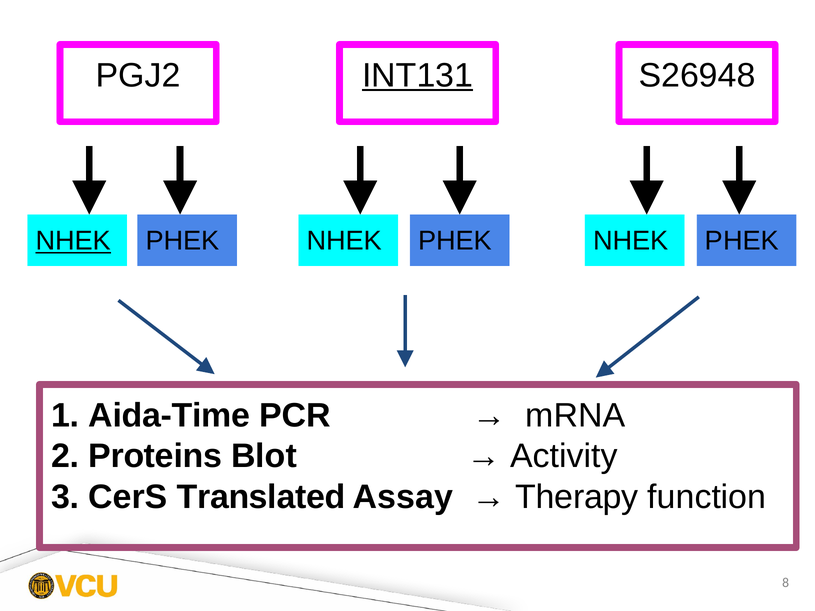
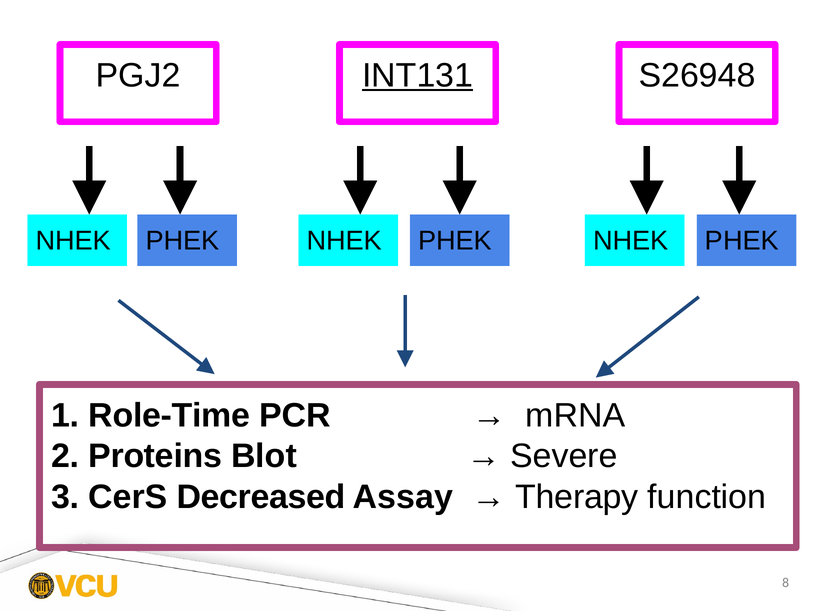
NHEK at (73, 241) underline: present -> none
Aida-Time: Aida-Time -> Role-Time
Activity: Activity -> Severe
Translated: Translated -> Decreased
